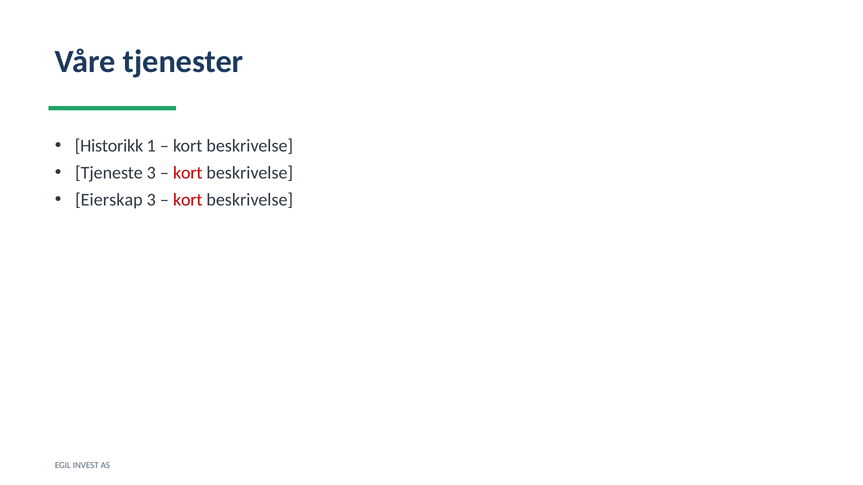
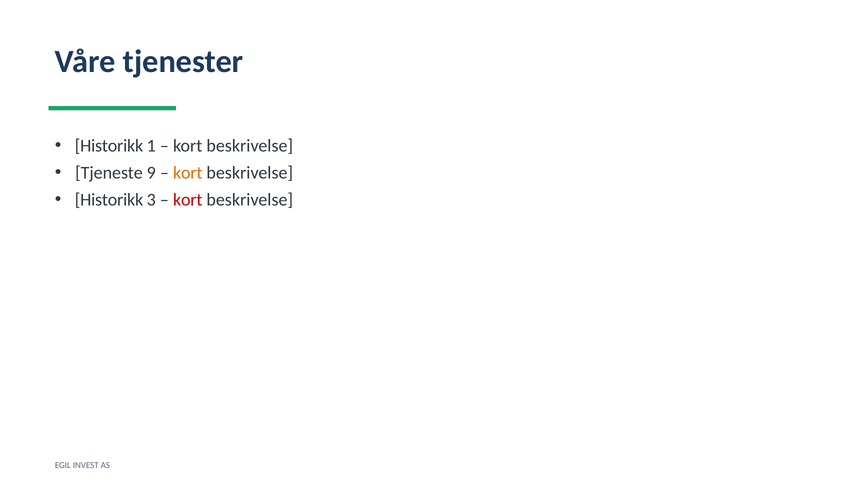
Tjeneste 3: 3 -> 9
kort at (188, 173) colour: red -> orange
Eierskap at (109, 200): Eierskap -> Historikk
